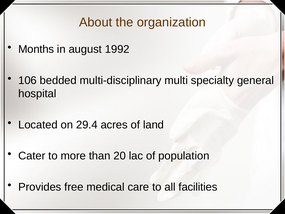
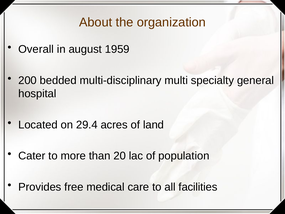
Months: Months -> Overall
1992: 1992 -> 1959
106: 106 -> 200
